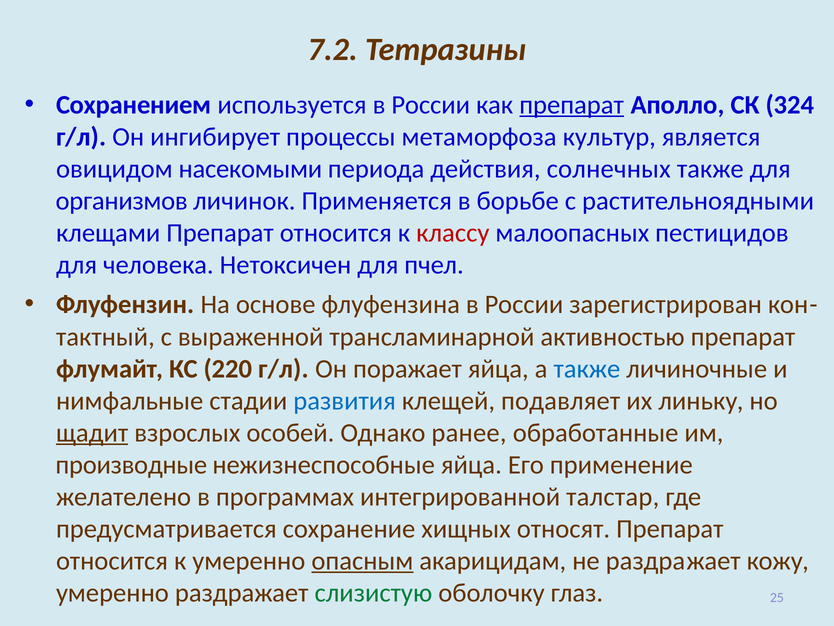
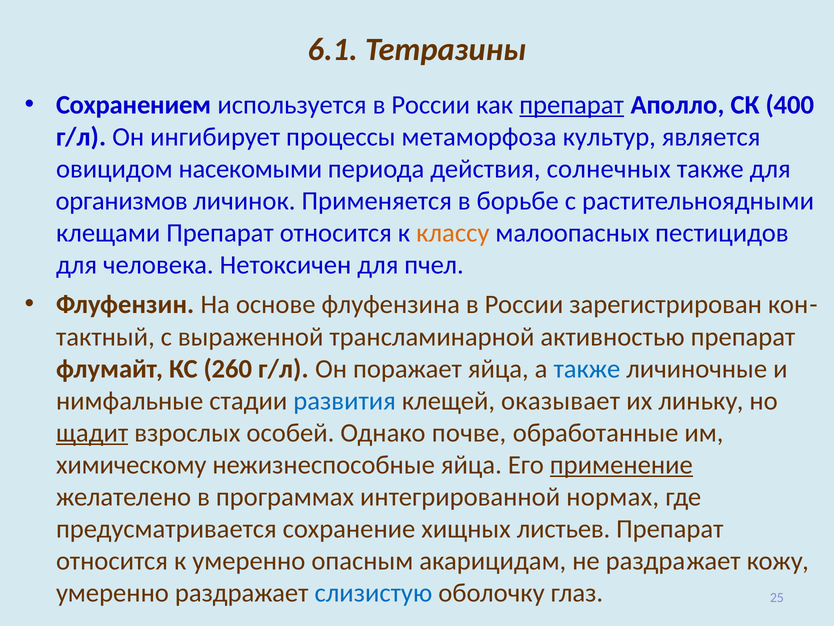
7.2: 7.2 -> 6.1
324: 324 -> 400
классу colour: red -> orange
220: 220 -> 260
подавляет: подавляет -> оказывает
ранее: ранее -> почве
производные: производные -> химическому
применение underline: none -> present
талстар: талстар -> нормах
относят: относят -> листьев
опасным underline: present -> none
слизистую colour: green -> blue
